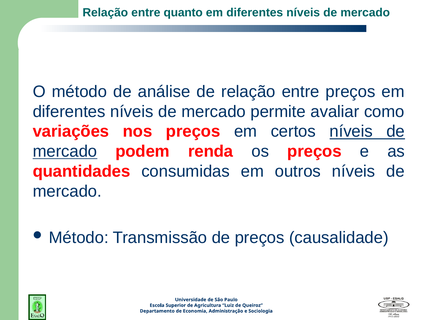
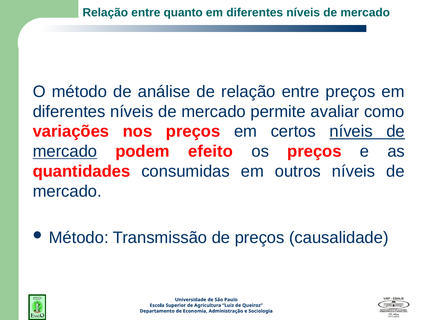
renda: renda -> efeito
